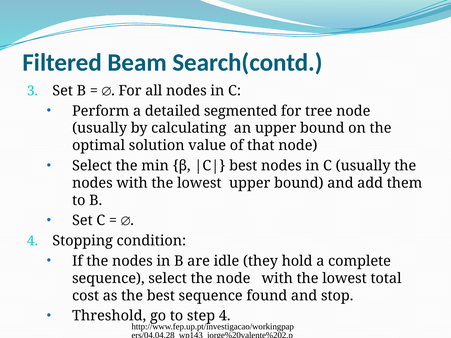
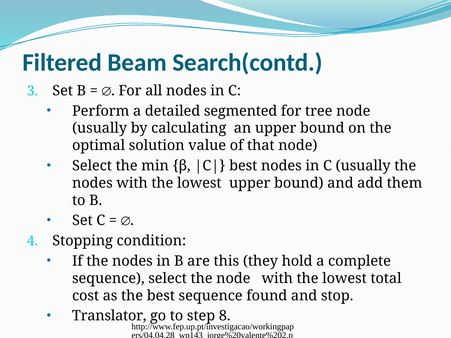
idle: idle -> this
Threshold: Threshold -> Translator
step 4: 4 -> 8
